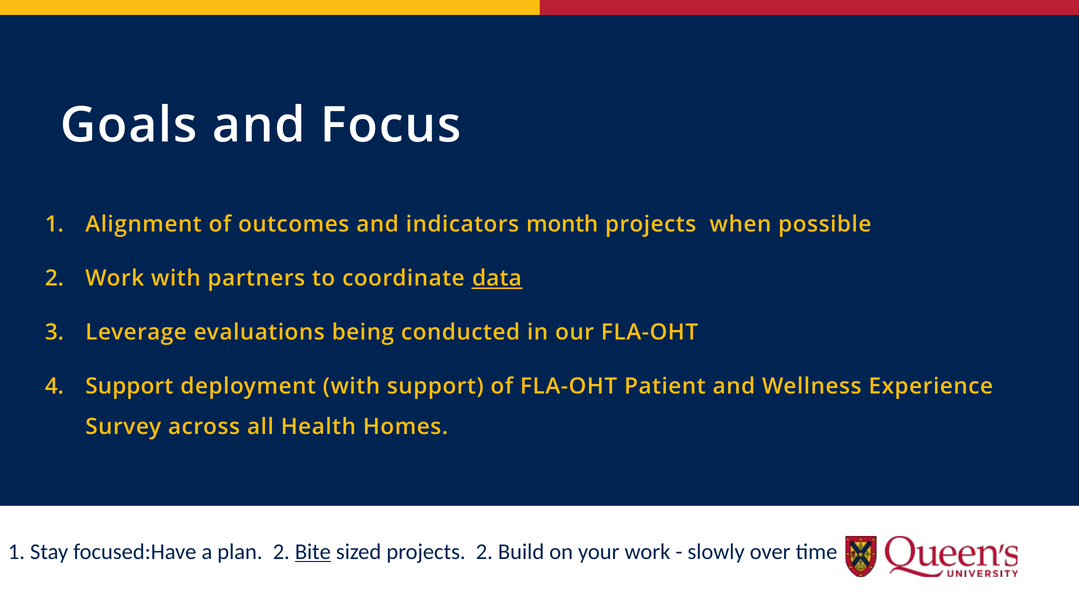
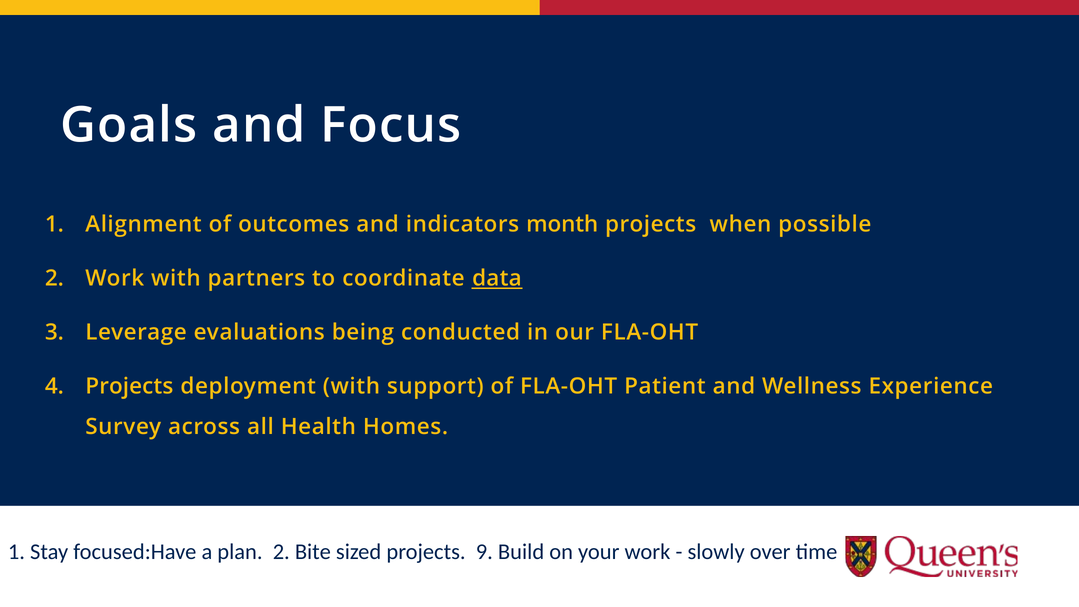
Support at (129, 386): Support -> Projects
Bite underline: present -> none
projects 2: 2 -> 9
